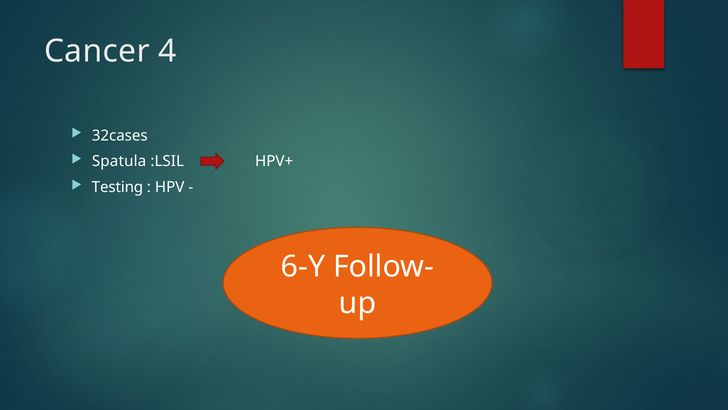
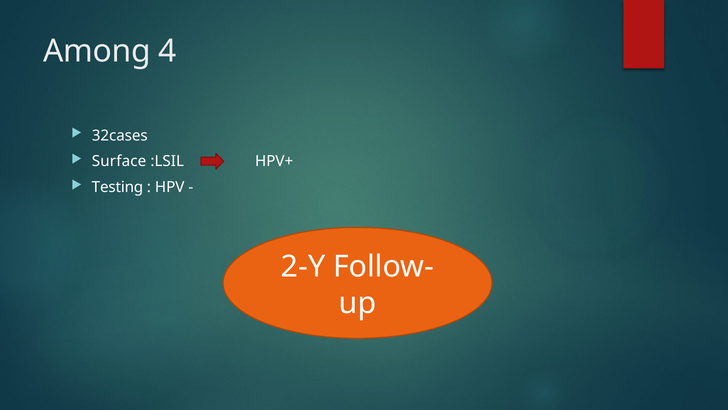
Cancer: Cancer -> Among
Spatula: Spatula -> Surface
6-Y: 6-Y -> 2-Y
